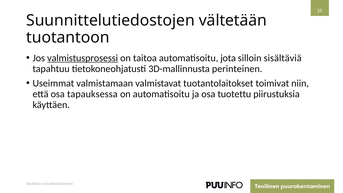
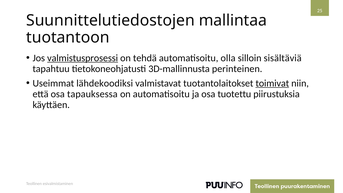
vältetään: vältetään -> mallintaa
taitoa: taitoa -> tehdä
jota: jota -> olla
valmistamaan: valmistamaan -> lähdekoodiksi
toimivat underline: none -> present
